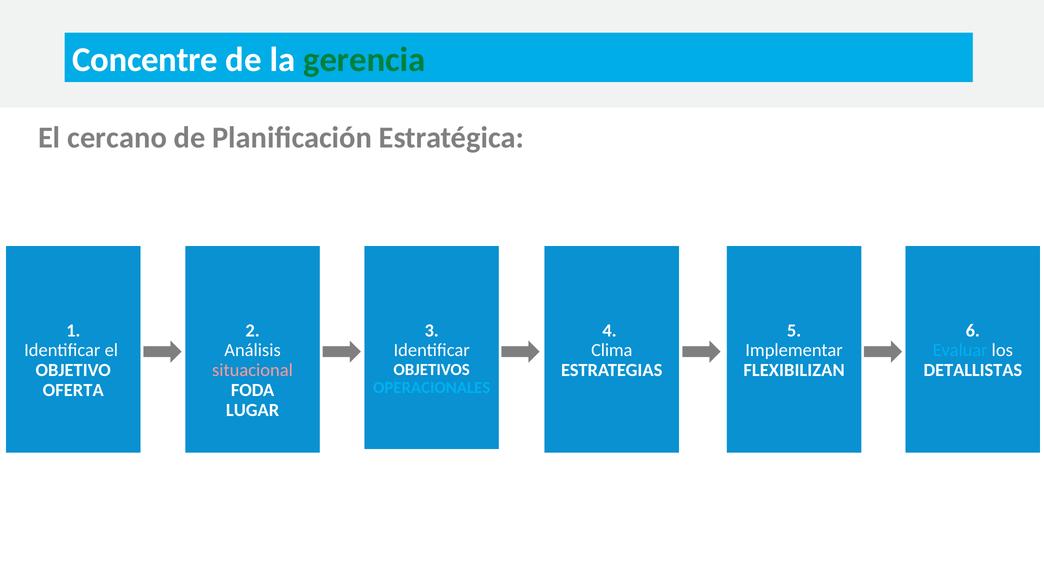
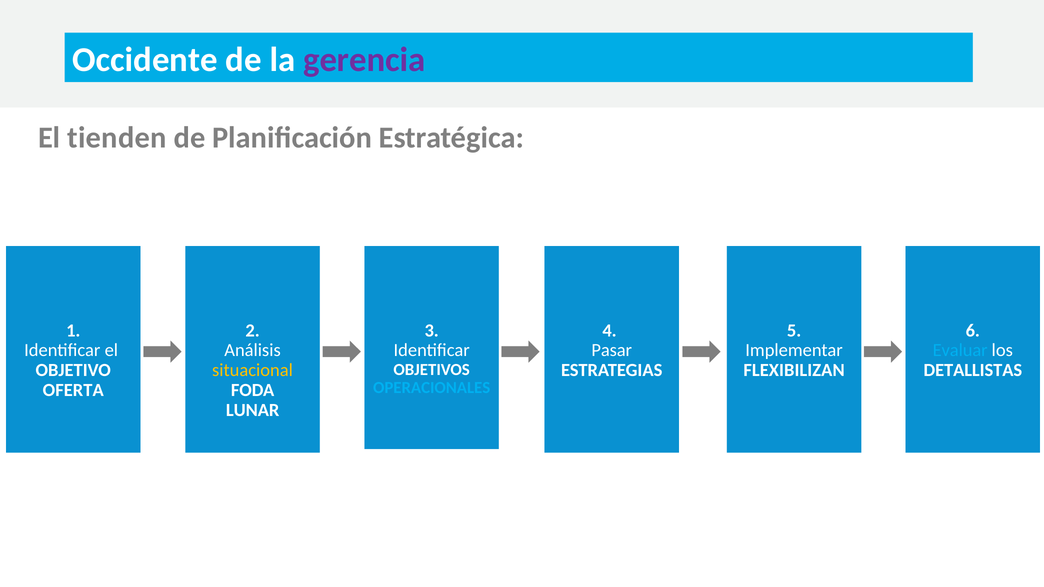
Concentre: Concentre -> Occidente
gerencia colour: green -> purple
cercano: cercano -> tienden
Clima: Clima -> Pasar
situacional colour: pink -> yellow
LUGAR: LUGAR -> LUNAR
